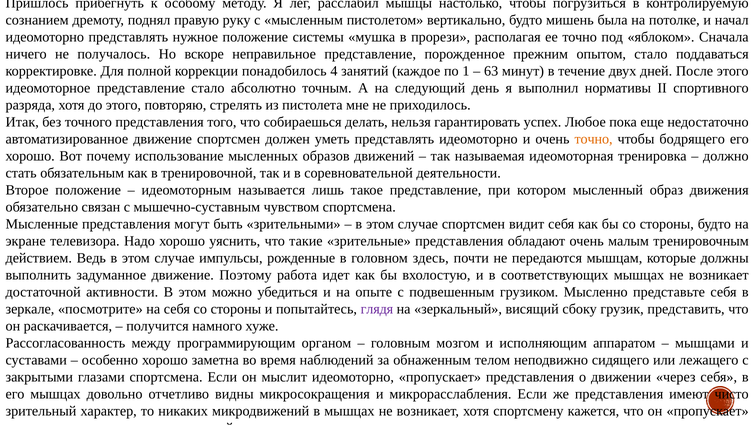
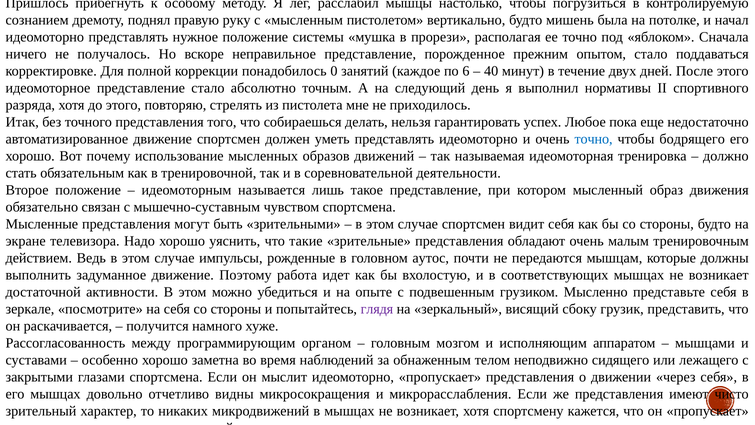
4: 4 -> 0
1: 1 -> 6
63: 63 -> 40
точно at (594, 139) colour: orange -> blue
здесь: здесь -> аутос
